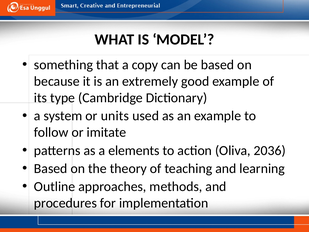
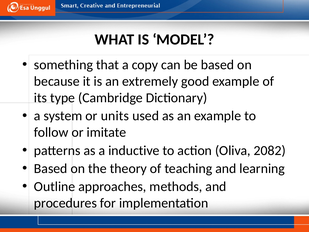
elements: elements -> inductive
2036: 2036 -> 2082
